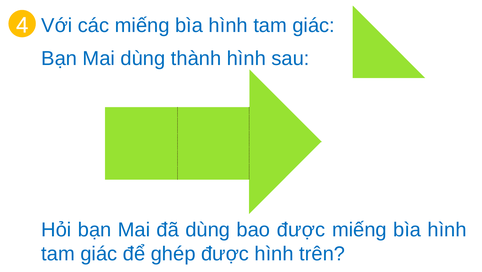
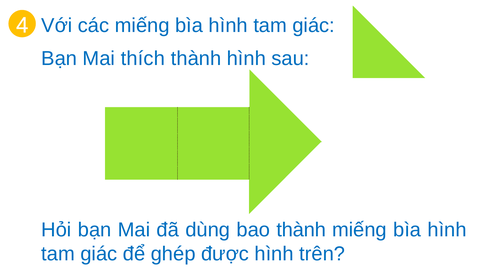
Mai dùng: dùng -> thích
bao được: được -> thành
